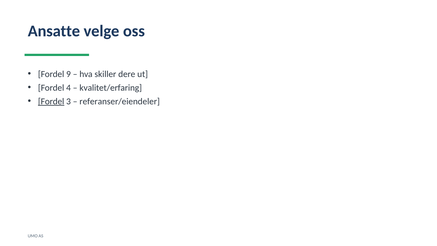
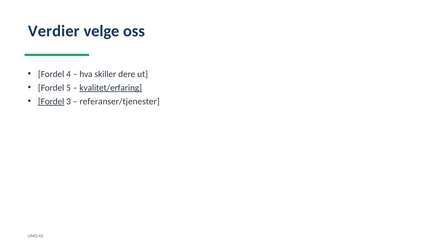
Ansatte: Ansatte -> Verdier
9: 9 -> 4
4: 4 -> 5
kvalitet/erfaring underline: none -> present
referanser/eiendeler: referanser/eiendeler -> referanser/tjenester
